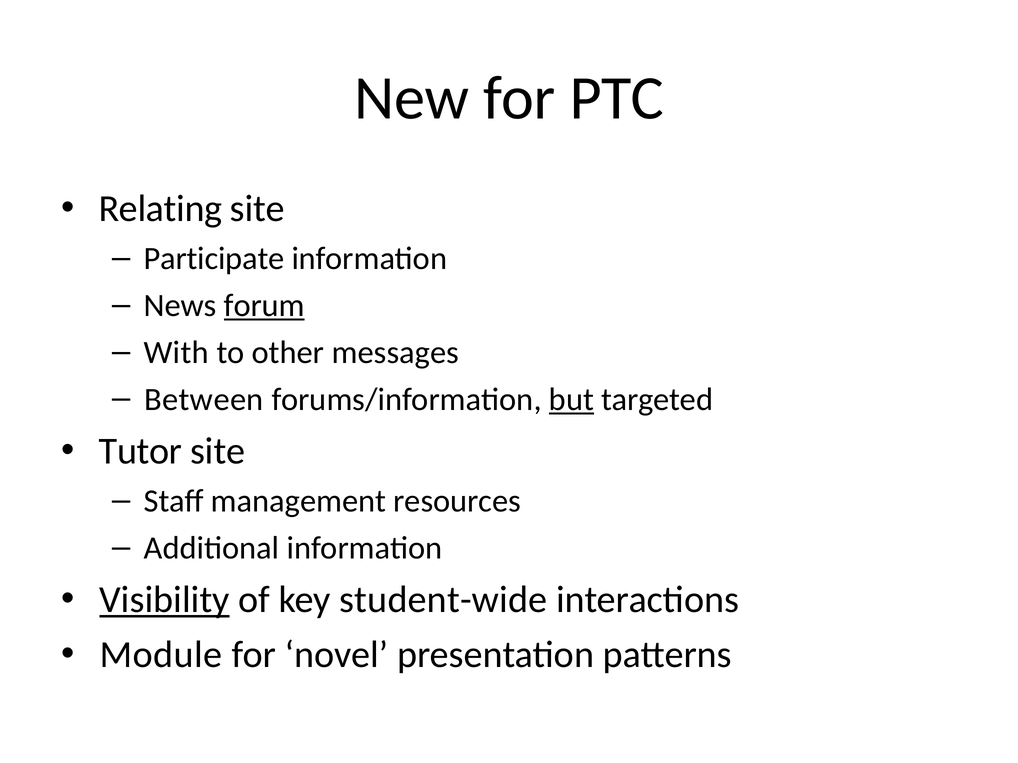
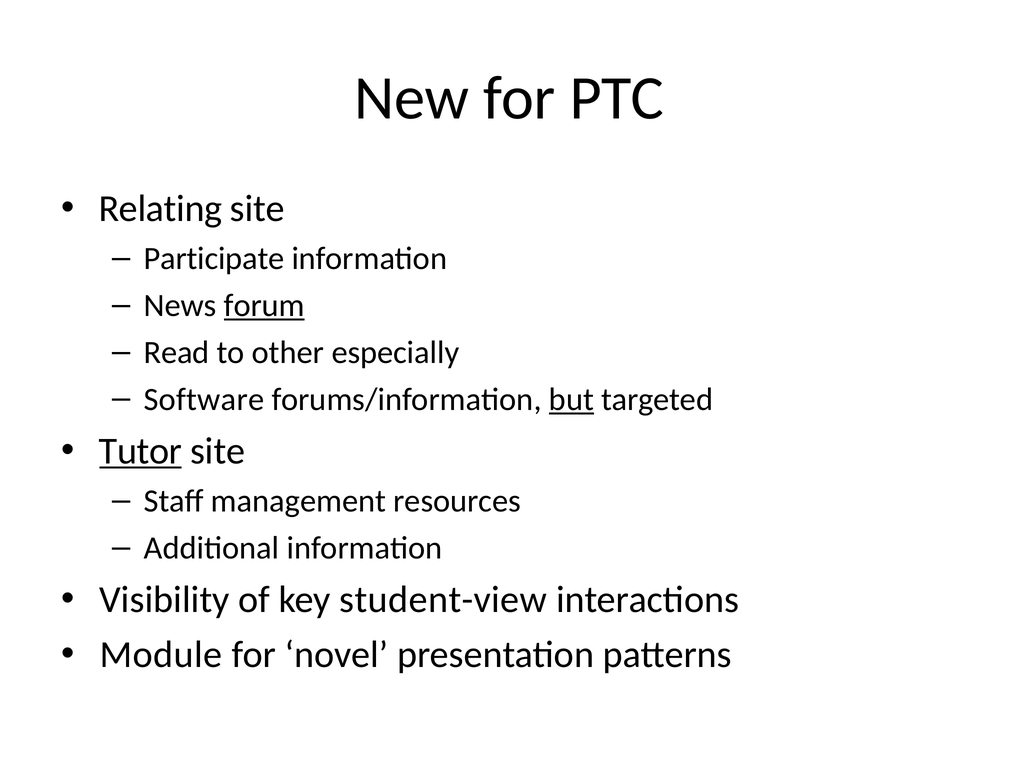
With: With -> Read
messages: messages -> especially
Between: Between -> Software
Tutor underline: none -> present
Visibility underline: present -> none
student-wide: student-wide -> student-view
